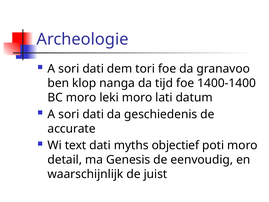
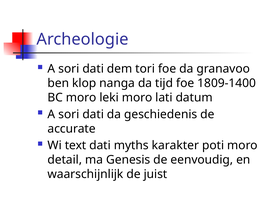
1400-1400: 1400-1400 -> 1809-1400
objectief: objectief -> karakter
